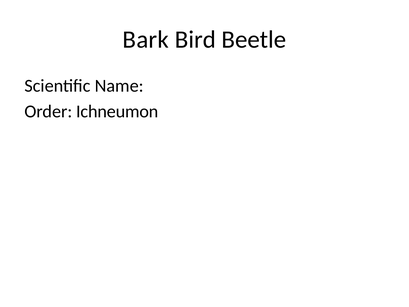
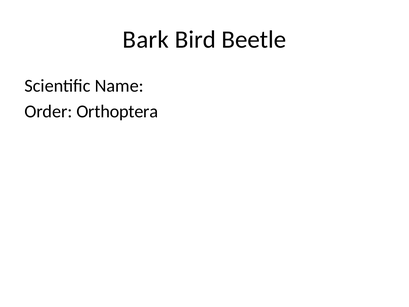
Ichneumon: Ichneumon -> Orthoptera
